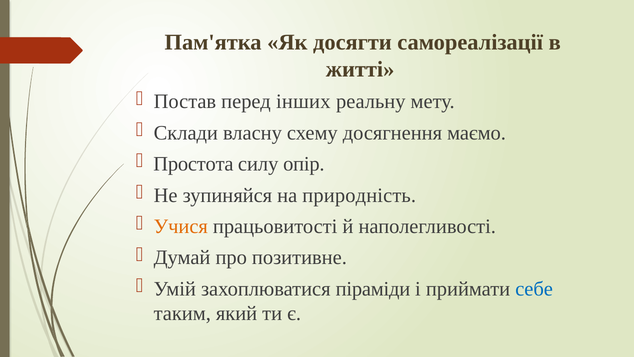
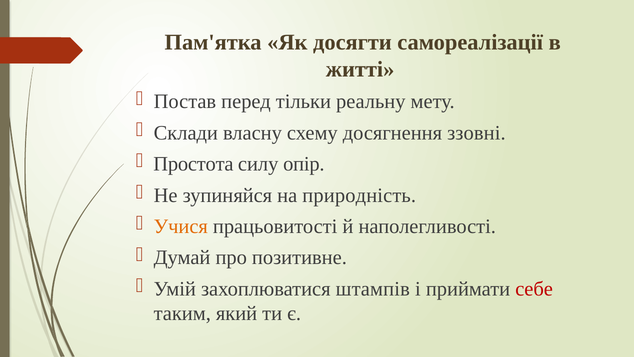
інших: інших -> тільки
маємо: маємо -> ззовні
піраміди: піраміди -> штампів
себе colour: blue -> red
